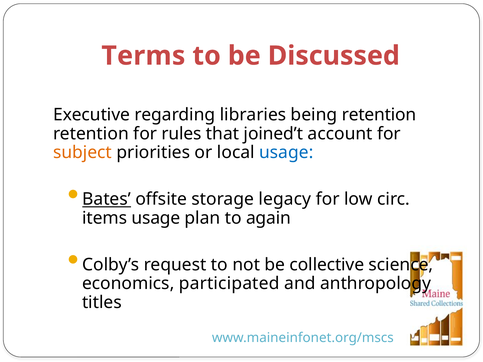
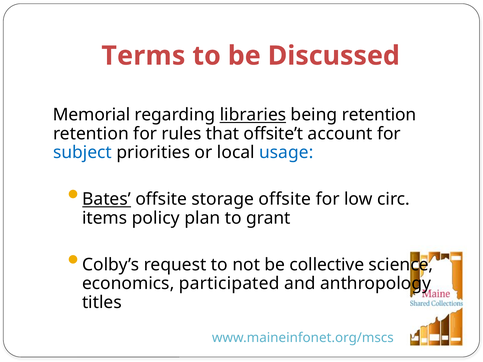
Executive: Executive -> Memorial
libraries underline: none -> present
joined’t: joined’t -> offsite’t
subject colour: orange -> blue
storage legacy: legacy -> offsite
items usage: usage -> policy
again: again -> grant
